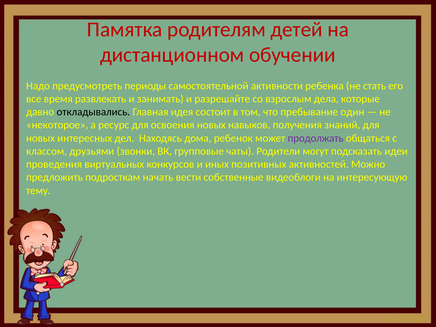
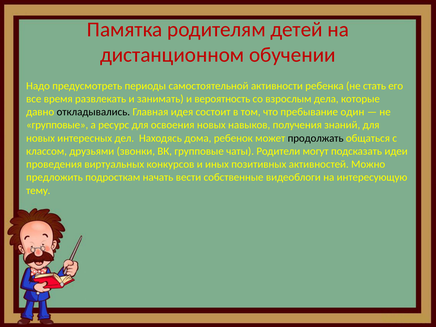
разрешайте: разрешайте -> вероятность
некоторое at (57, 125): некоторое -> групповые
продолжать colour: purple -> black
